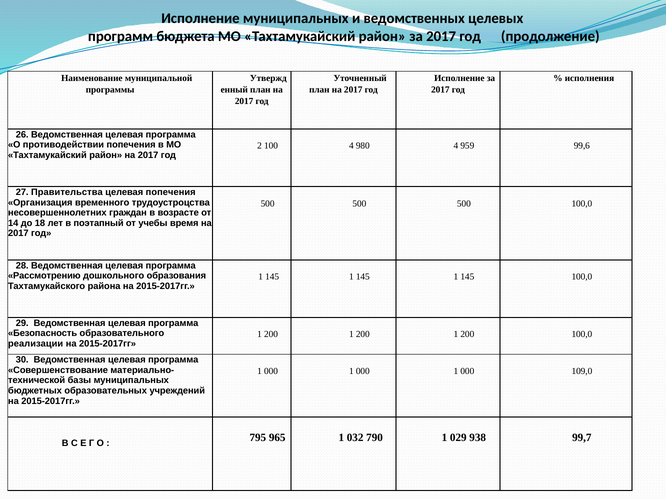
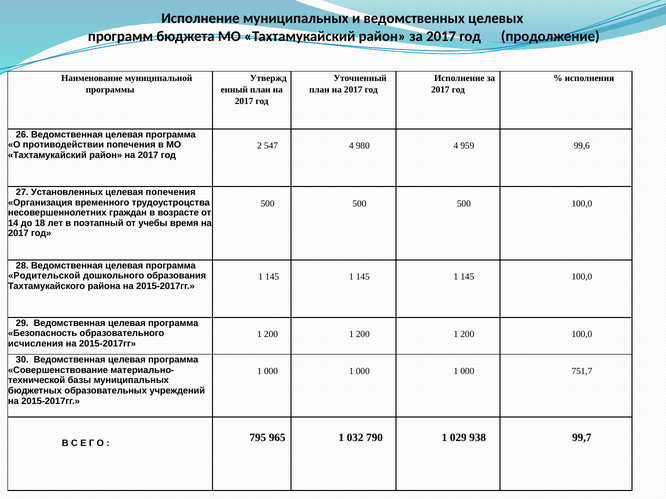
100: 100 -> 547
Правительства: Правительства -> Установленных
Рассмотрению: Рассмотрению -> Родительской
реализации: реализации -> исчисления
109,0: 109,0 -> 751,7
